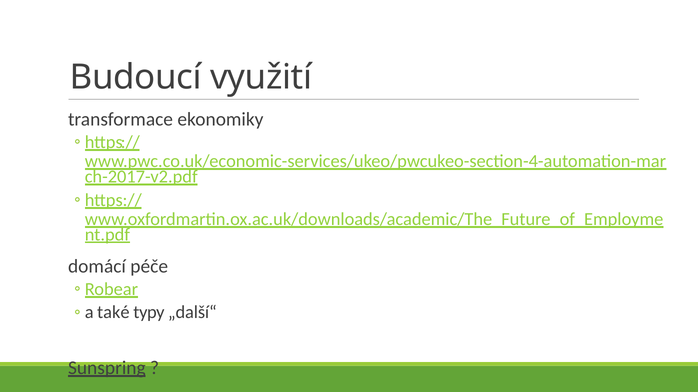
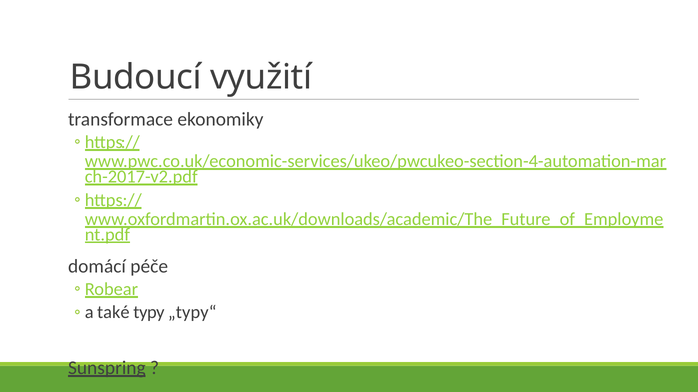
„další“: „další“ -> „typy“
